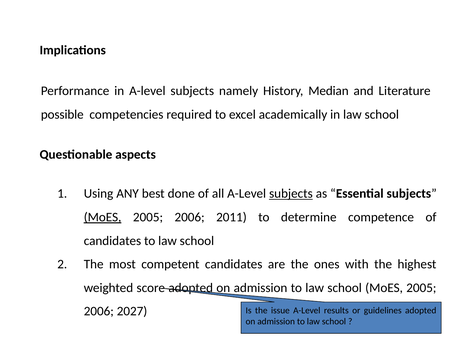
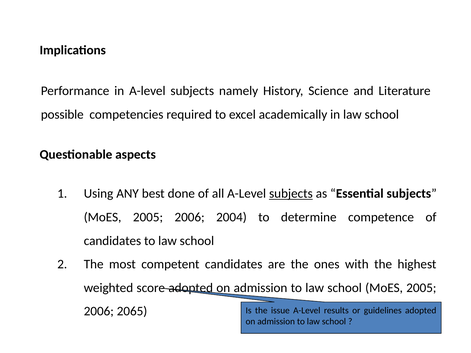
Median: Median -> Science
MoES at (103, 217) underline: present -> none
2011: 2011 -> 2004
2027: 2027 -> 2065
